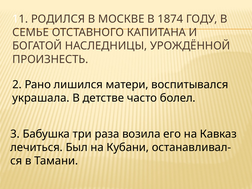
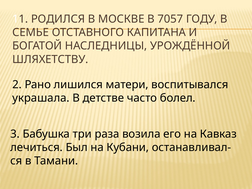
1874: 1874 -> 7057
ПРОИЗНЕСТЬ: ПРОИЗНЕСТЬ -> ШЛЯХЕТСТВУ
